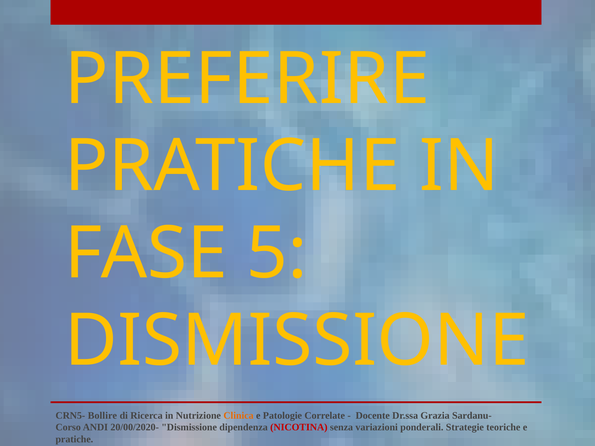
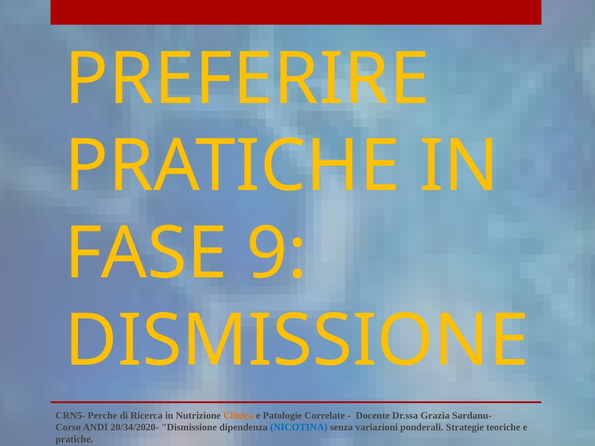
5: 5 -> 9
Bollire: Bollire -> Perche
20/00/2020-: 20/00/2020- -> 20/34/2020-
NICOTINA colour: red -> blue
